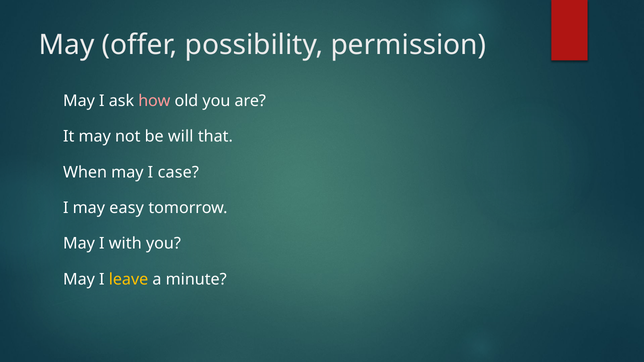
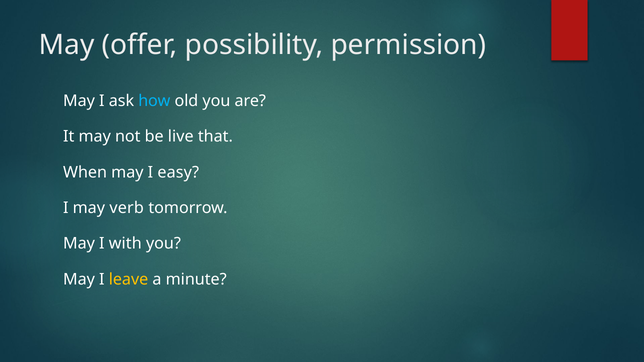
how colour: pink -> light blue
will: will -> live
case: case -> easy
easy: easy -> verb
